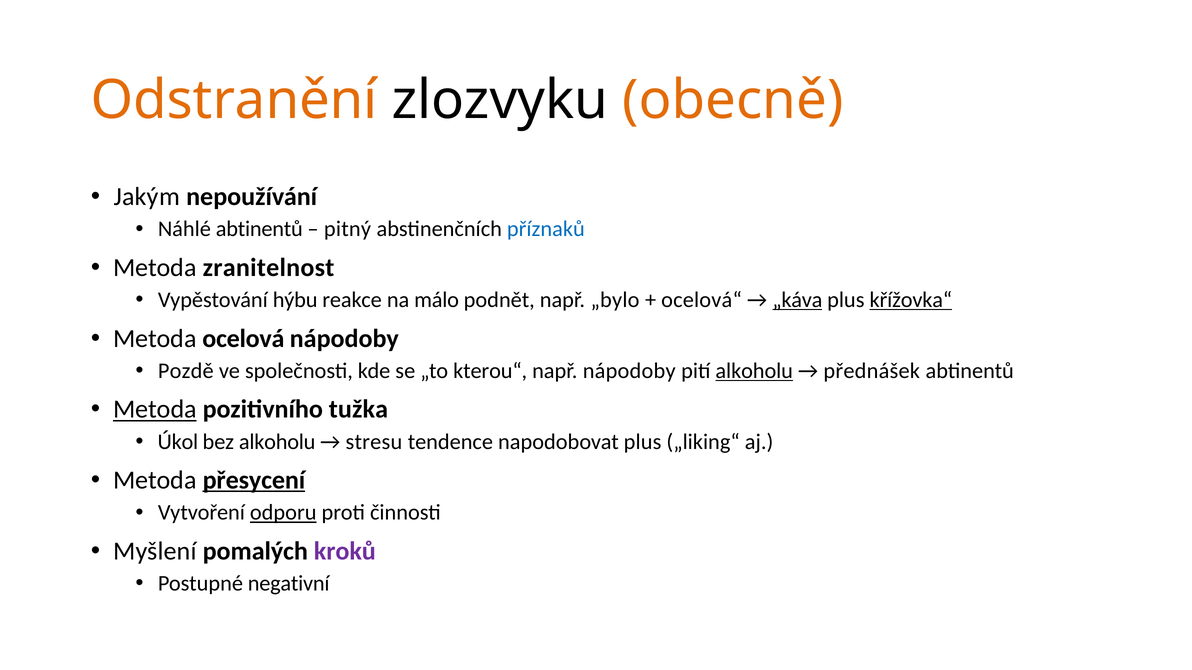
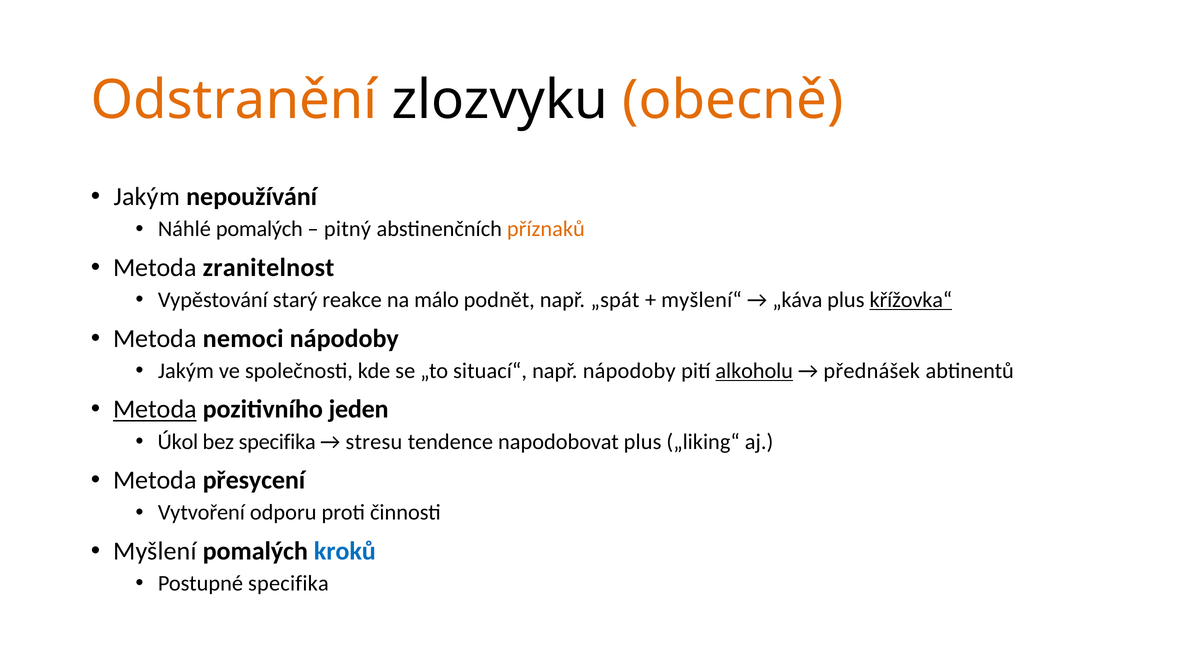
Náhlé abtinentů: abtinentů -> pomalých
příznaků colour: blue -> orange
hýbu: hýbu -> starý
„bylo: „bylo -> „spát
ocelová“: ocelová“ -> myšlení“
„káva underline: present -> none
ocelová: ocelová -> nemoci
Pozdě at (186, 371): Pozdě -> Jakým
kterou“: kterou“ -> situací“
tužka: tužka -> jeden
bez alkoholu: alkoholu -> specifika
přesycení underline: present -> none
odporu underline: present -> none
kroků colour: purple -> blue
Postupné negativní: negativní -> specifika
